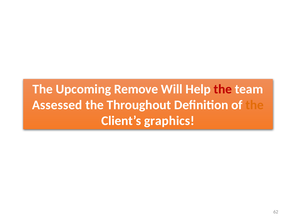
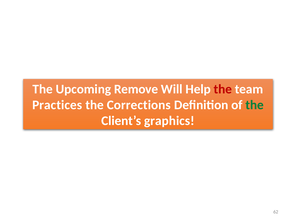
Assessed: Assessed -> Practices
Throughout: Throughout -> Corrections
the at (255, 105) colour: orange -> green
